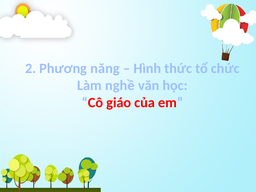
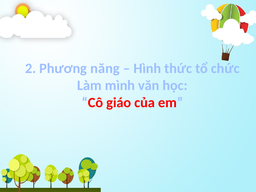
nghề: nghề -> mình
